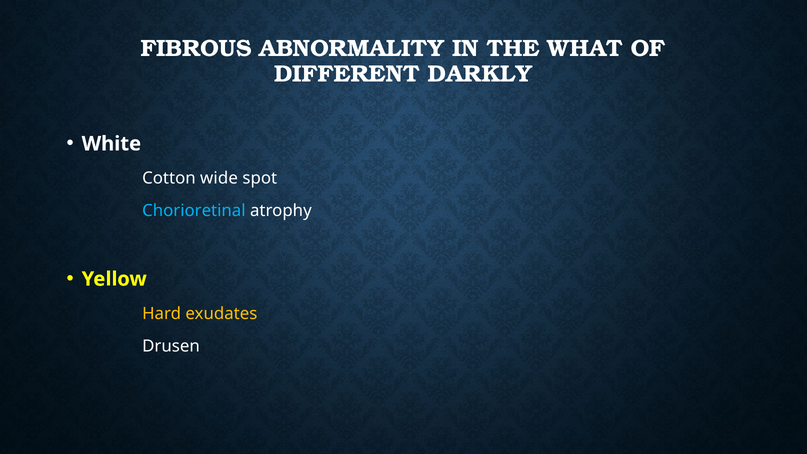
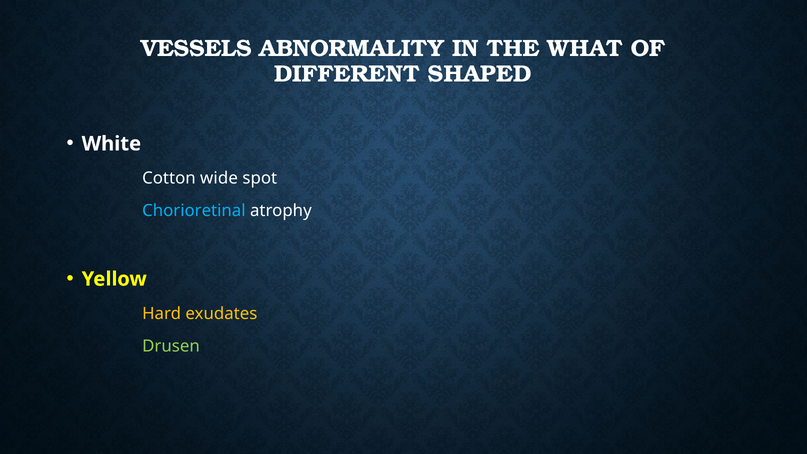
FIBROUS: FIBROUS -> VESSELS
DARKLY: DARKLY -> SHAPED
Drusen colour: white -> light green
